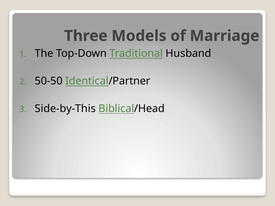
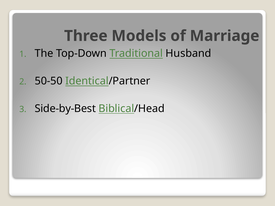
Side-by-This: Side-by-This -> Side-by-Best
